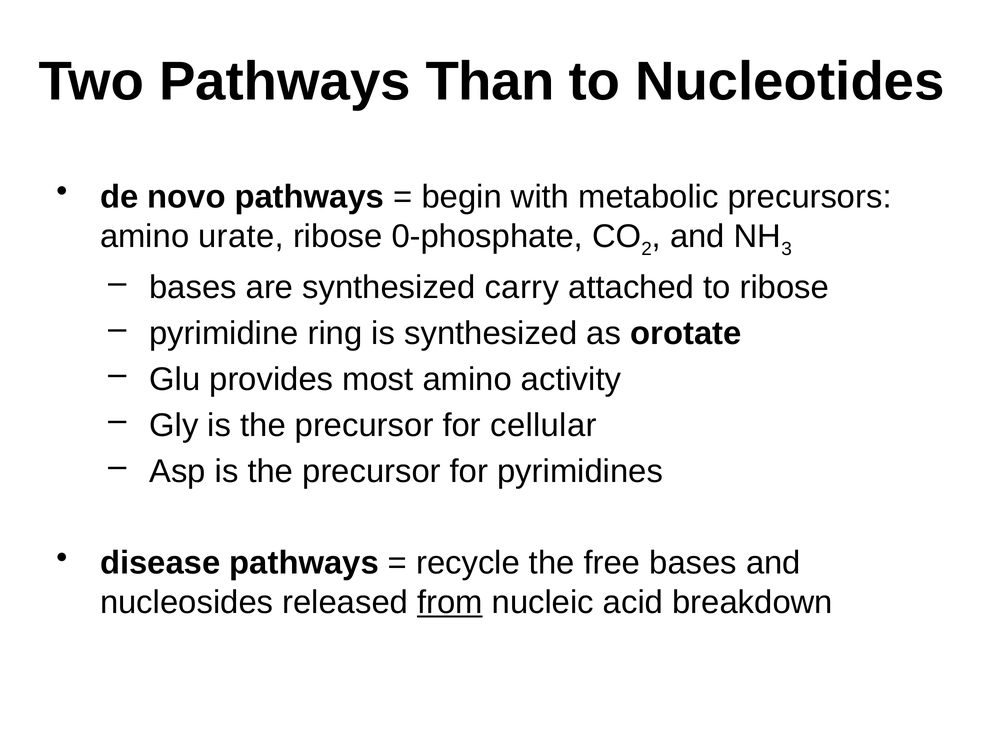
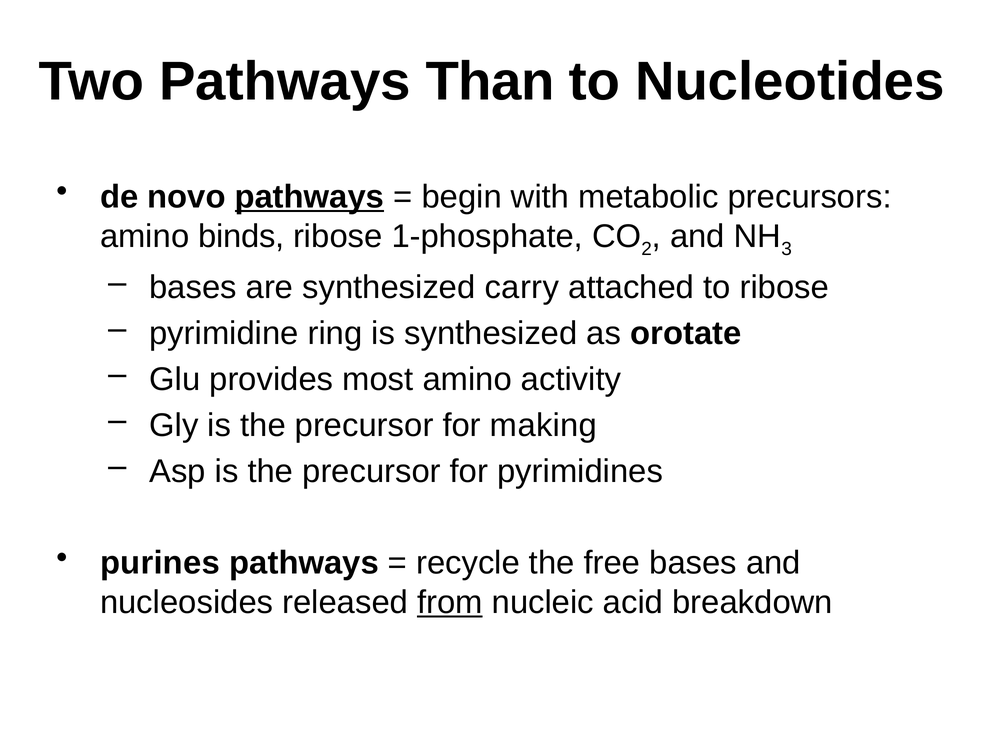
pathways at (309, 197) underline: none -> present
urate: urate -> binds
0-phosphate: 0-phosphate -> 1-phosphate
cellular: cellular -> making
disease: disease -> purines
